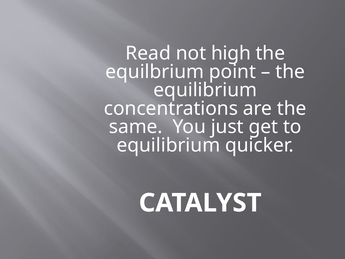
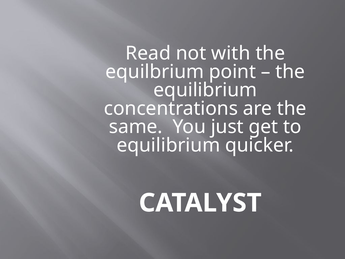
high: high -> with
